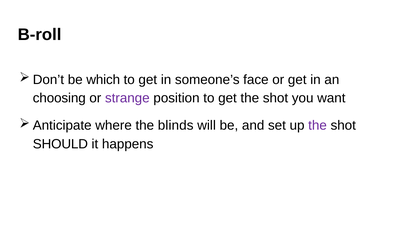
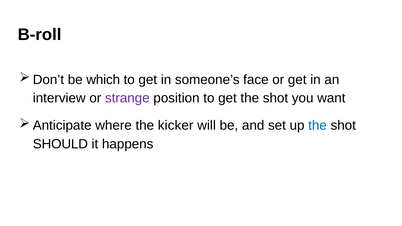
choosing: choosing -> interview
blinds: blinds -> kicker
the at (318, 126) colour: purple -> blue
